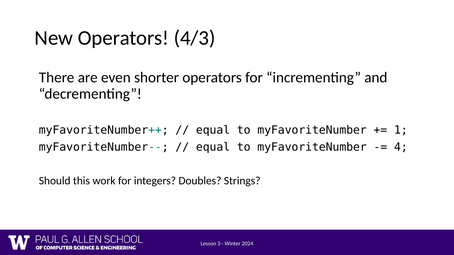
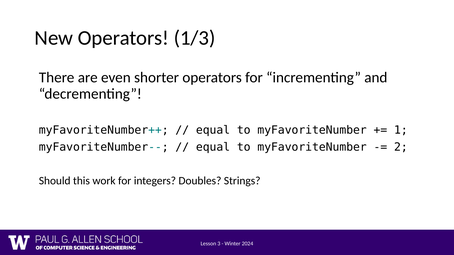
4/3: 4/3 -> 1/3
4: 4 -> 2
